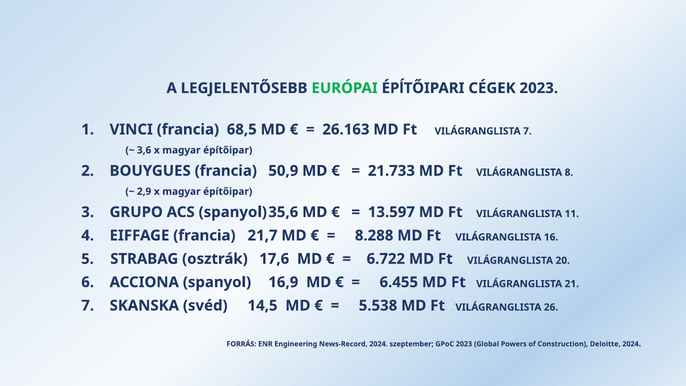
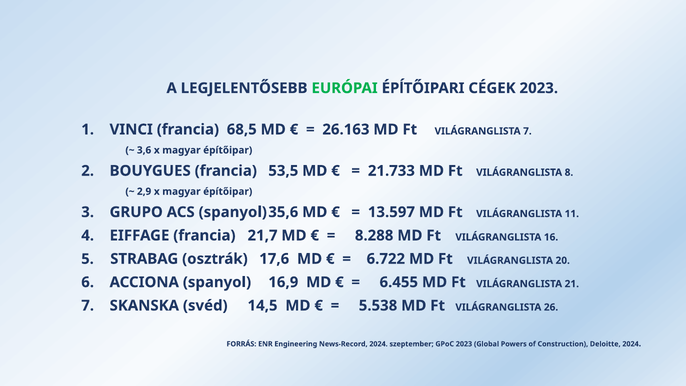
50,9: 50,9 -> 53,5
